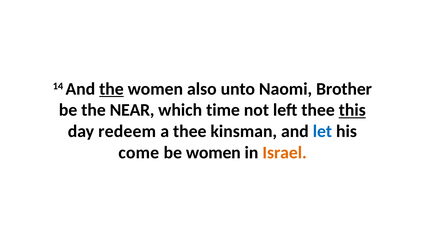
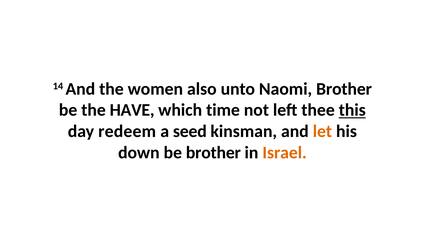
the at (111, 89) underline: present -> none
NEAR: NEAR -> HAVE
a thee: thee -> seed
let colour: blue -> orange
come: come -> down
be women: women -> brother
